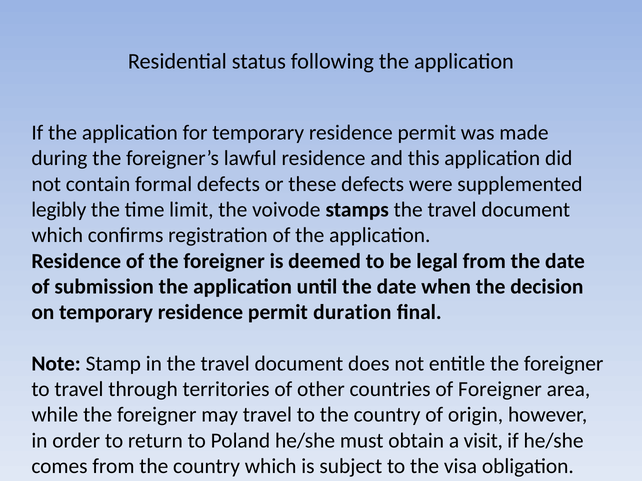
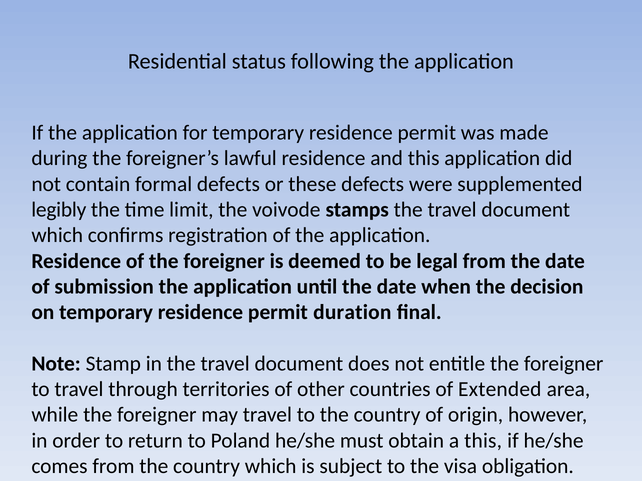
of Foreigner: Foreigner -> Extended
a visit: visit -> this
